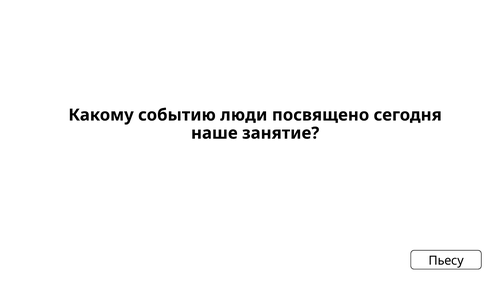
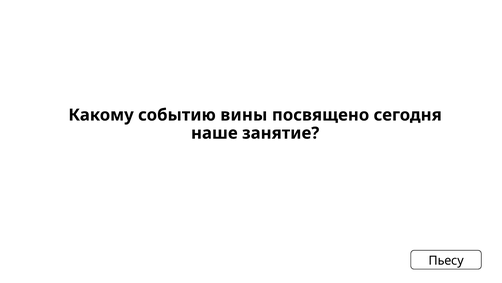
люди: люди -> вины
